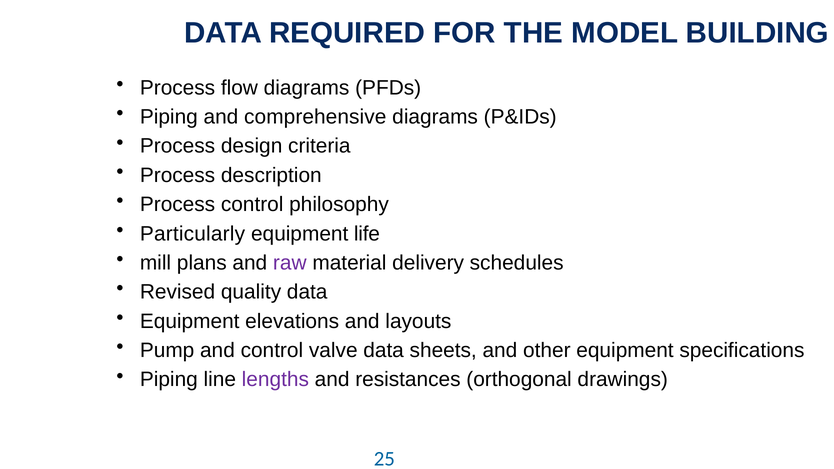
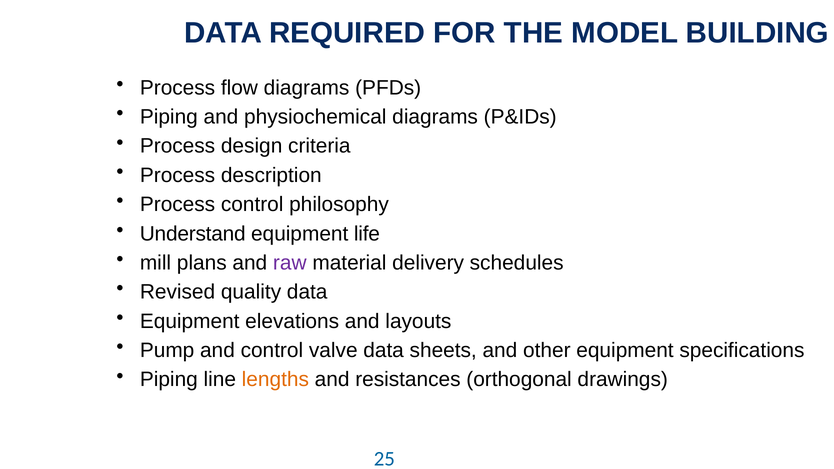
comprehensive: comprehensive -> physiochemical
Particularly: Particularly -> Understand
lengths colour: purple -> orange
